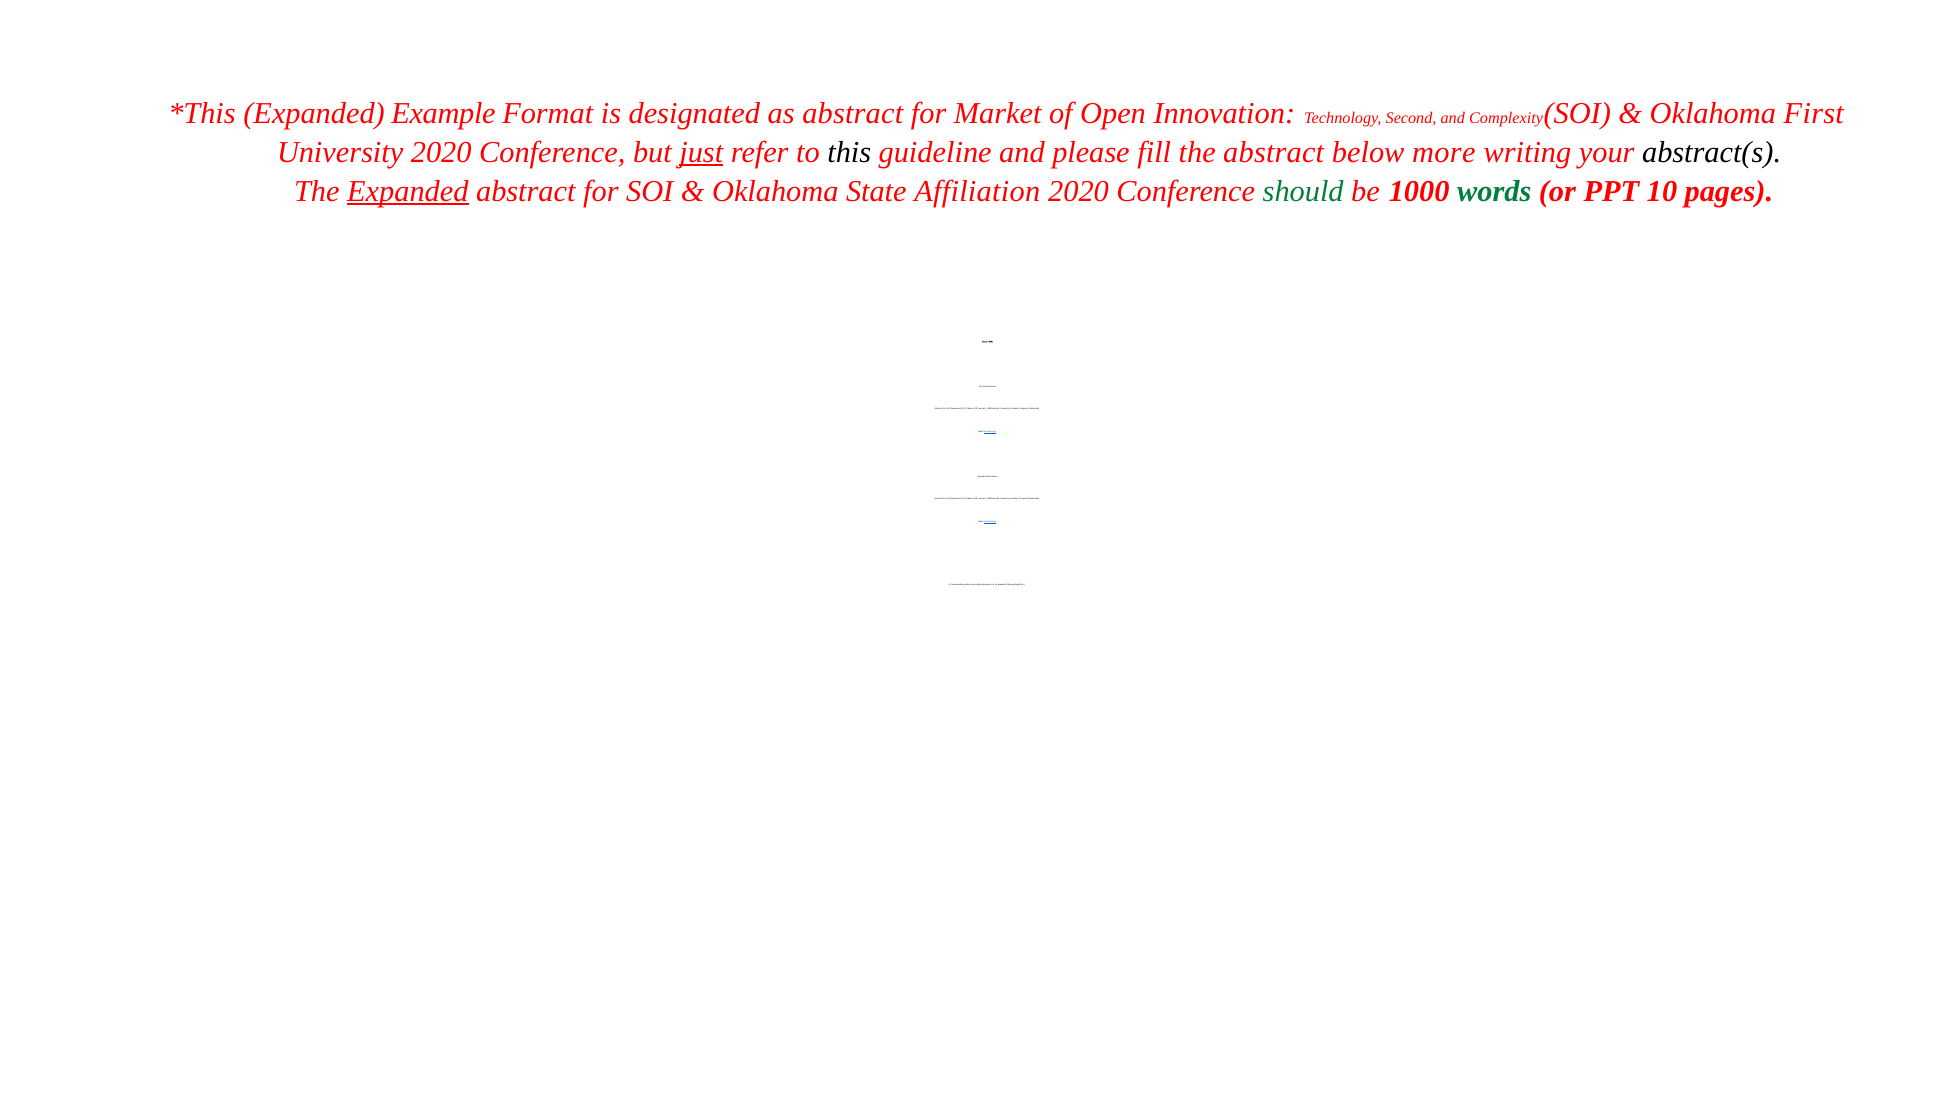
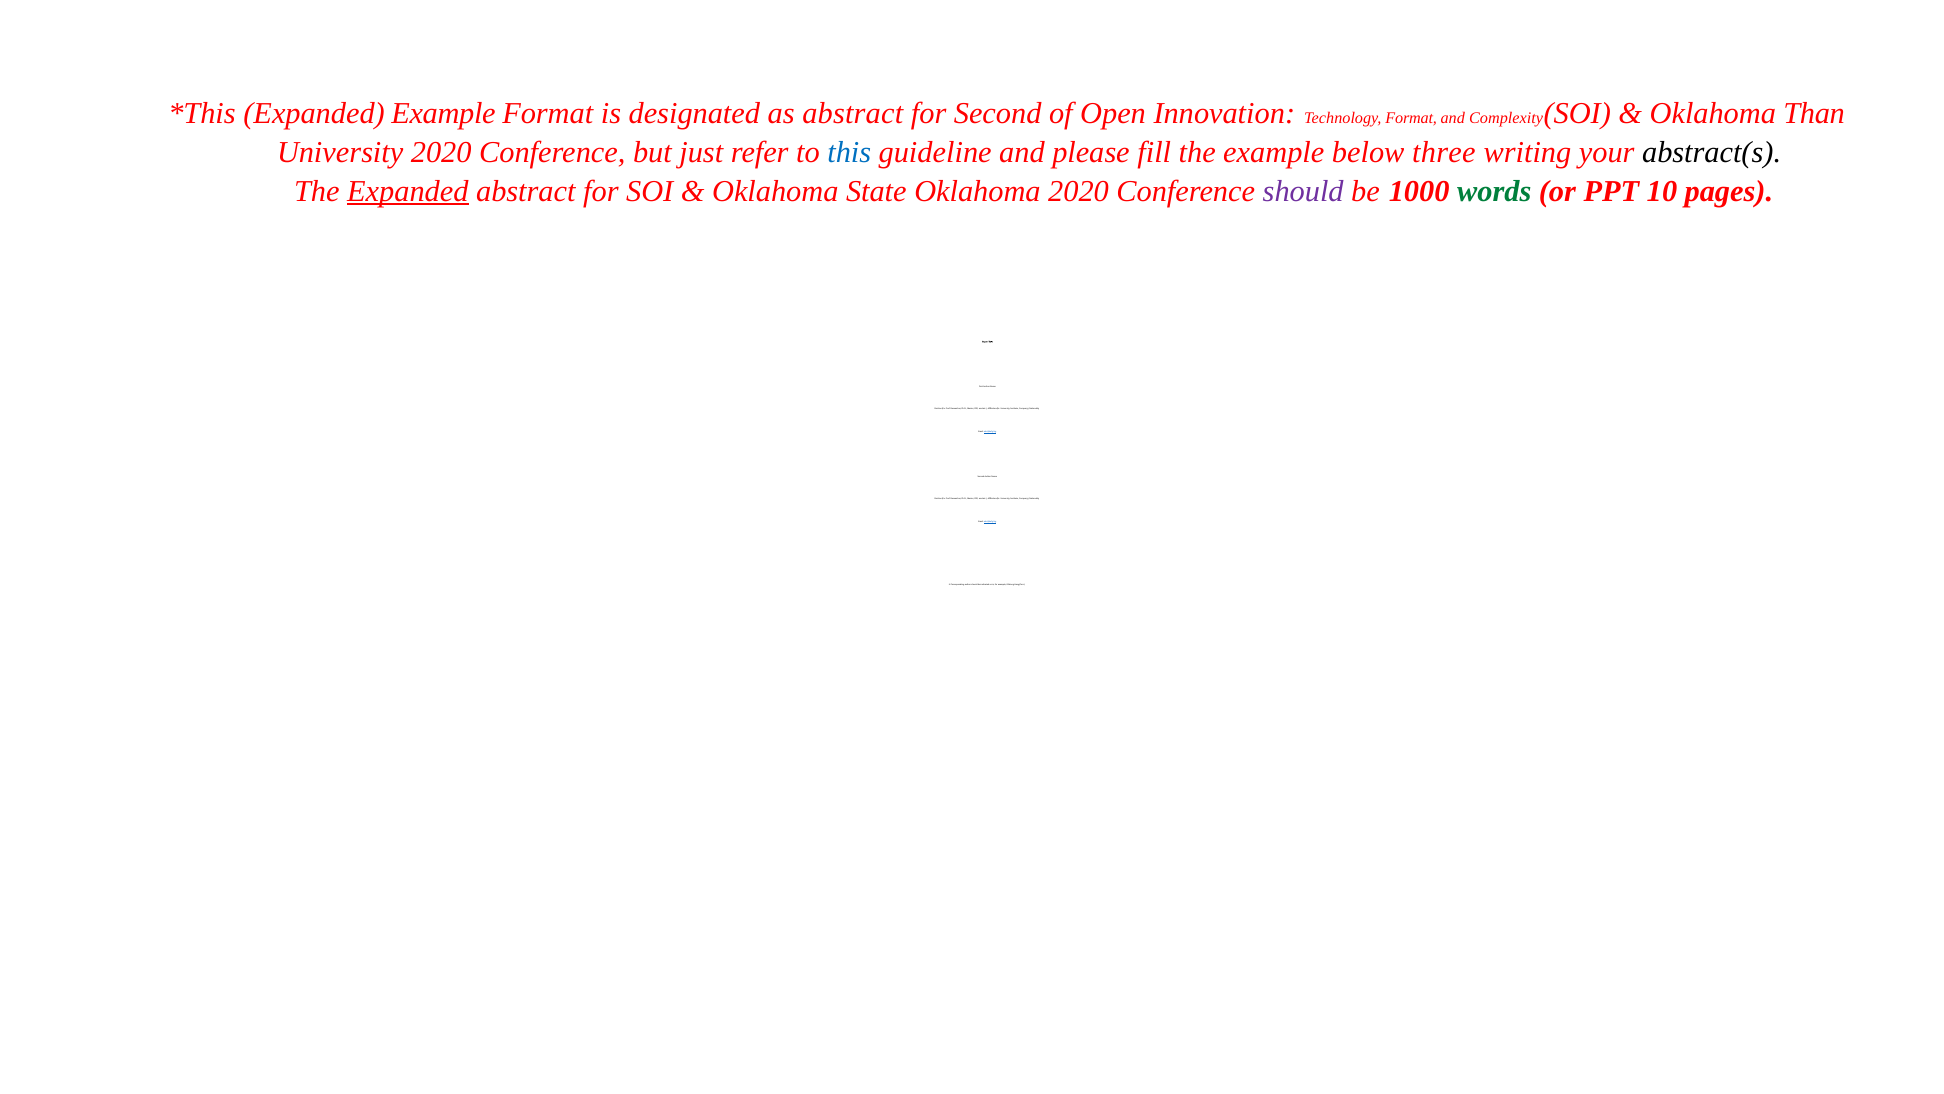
for Market: Market -> Second
Technology Second: Second -> Format
Oklahoma First: First -> Than
just underline: present -> none
this colour: black -> blue
the abstract: abstract -> example
more: more -> three
State Affiliation: Affiliation -> Oklahoma
should at (1303, 191) colour: green -> purple
